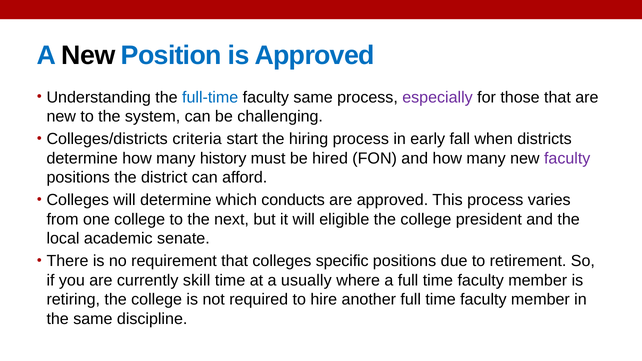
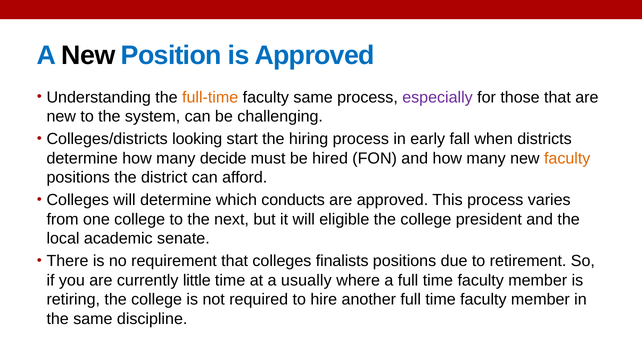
full-time colour: blue -> orange
criteria: criteria -> looking
history: history -> decide
faculty at (567, 158) colour: purple -> orange
specific: specific -> finalists
skill: skill -> little
